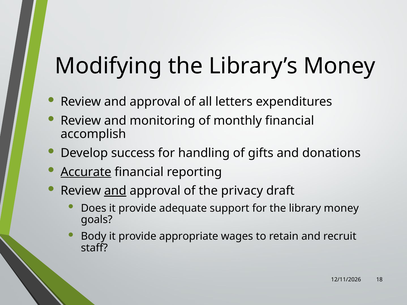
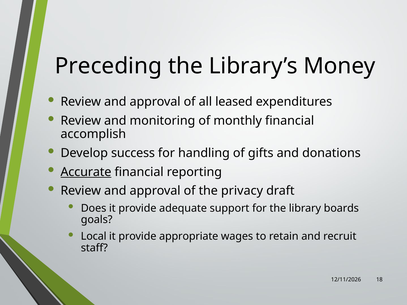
Modifying: Modifying -> Preceding
letters: letters -> leased
and at (115, 191) underline: present -> none
library money: money -> boards
Body: Body -> Local
